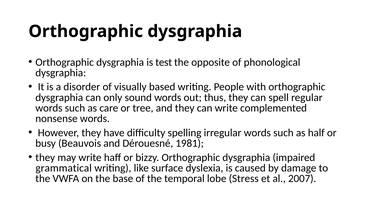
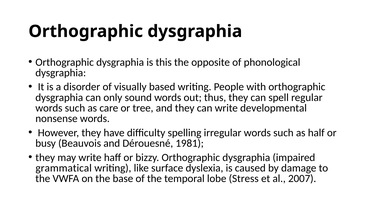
test: test -> this
complemented: complemented -> developmental
